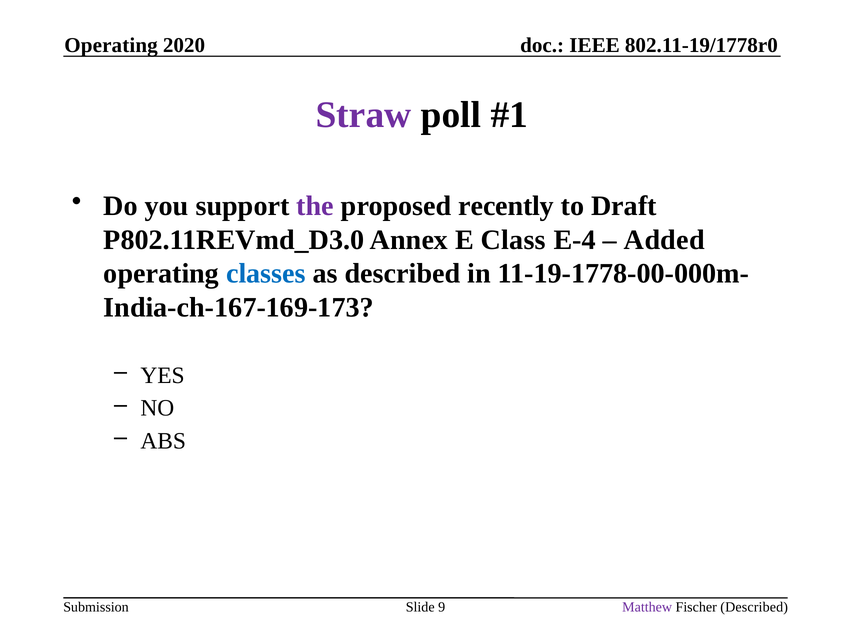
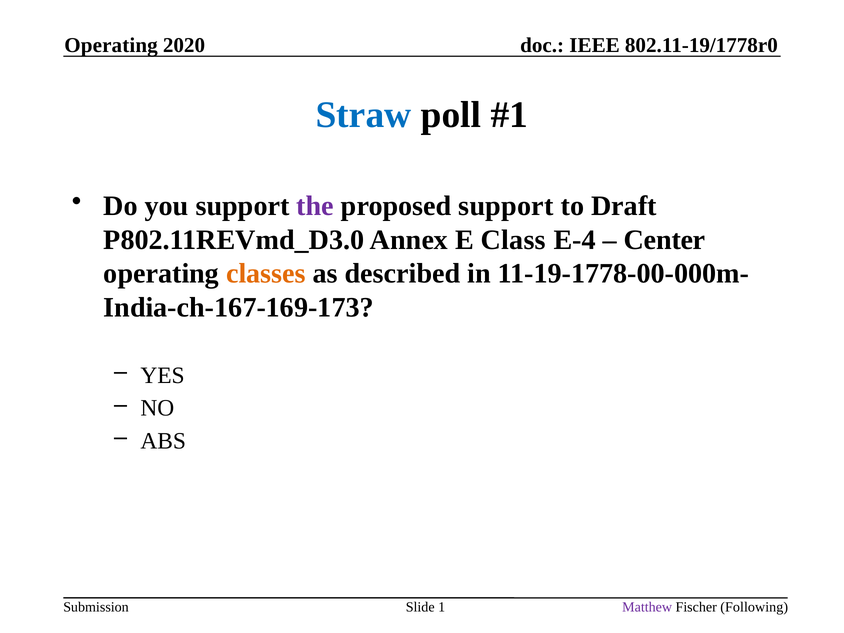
Straw colour: purple -> blue
proposed recently: recently -> support
Added: Added -> Center
classes colour: blue -> orange
9: 9 -> 1
Fischer Described: Described -> Following
